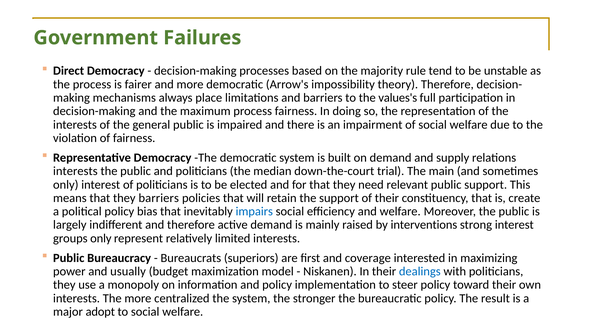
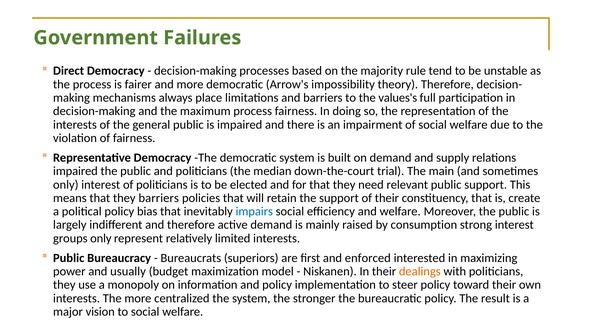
interests at (75, 171): interests -> impaired
interventions: interventions -> consumption
coverage: coverage -> enforced
dealings colour: blue -> orange
adopt: adopt -> vision
